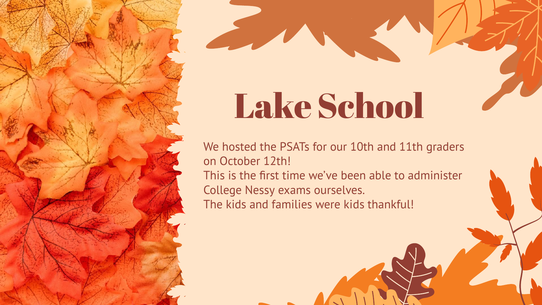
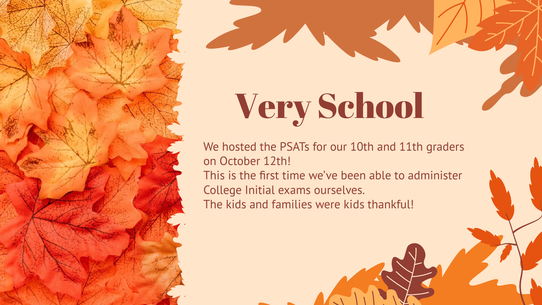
Lake: Lake -> Very
Nessy: Nessy -> Initial
